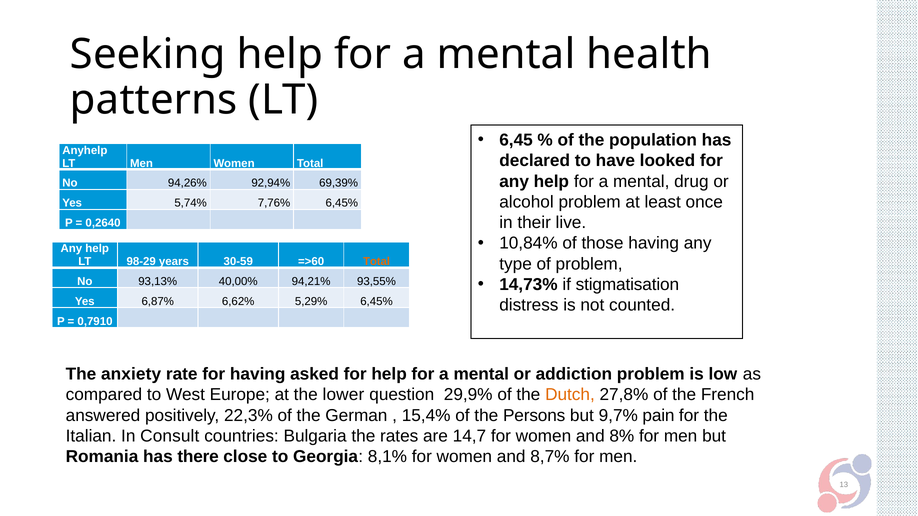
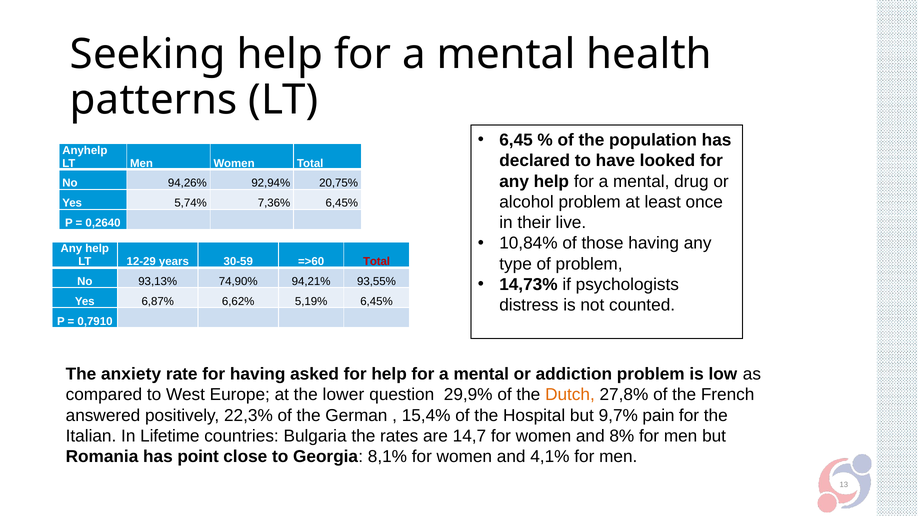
69,39%: 69,39% -> 20,75%
7,76%: 7,76% -> 7,36%
98-29: 98-29 -> 12-29
Total at (377, 262) colour: orange -> red
stigmatisation: stigmatisation -> psychologists
40,00%: 40,00% -> 74,90%
5,29%: 5,29% -> 5,19%
Persons: Persons -> Hospital
Consult: Consult -> Lifetime
there: there -> point
8,7%: 8,7% -> 4,1%
